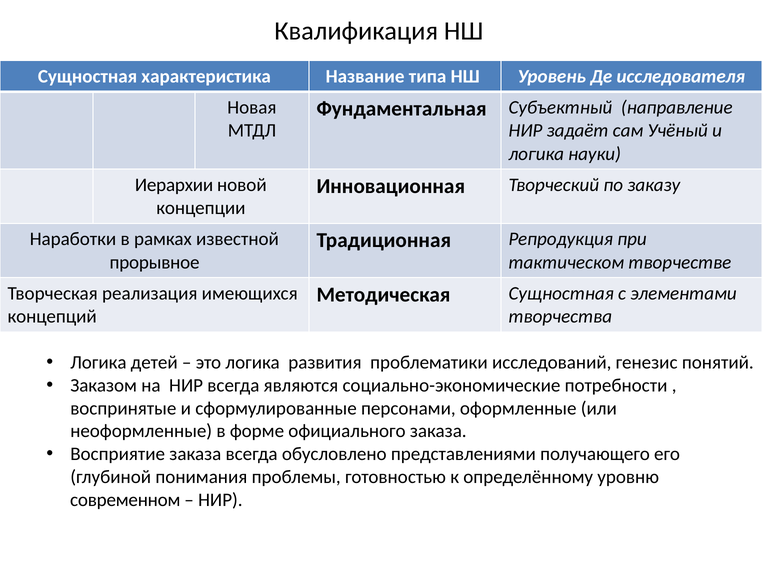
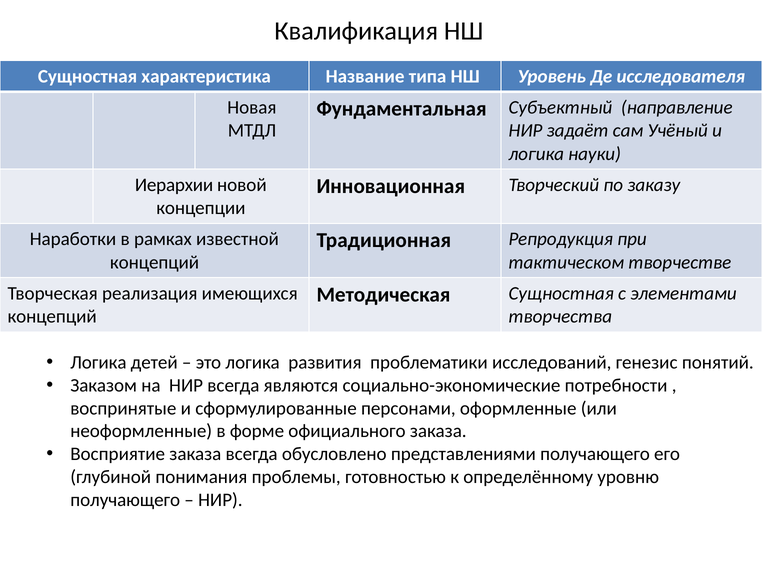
прорывное at (155, 262): прорывное -> концепций
современном at (125, 499): современном -> получающего
